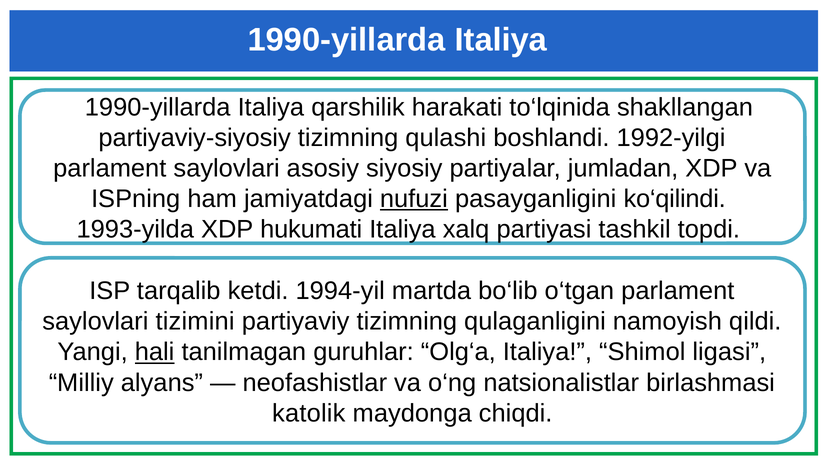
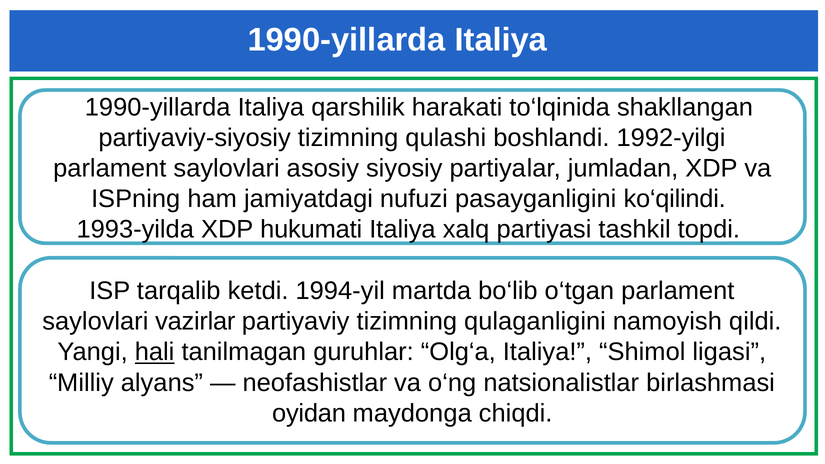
nufuzi underline: present -> none
tizimini: tizimini -> vazirlar
katolik: katolik -> oyidan
